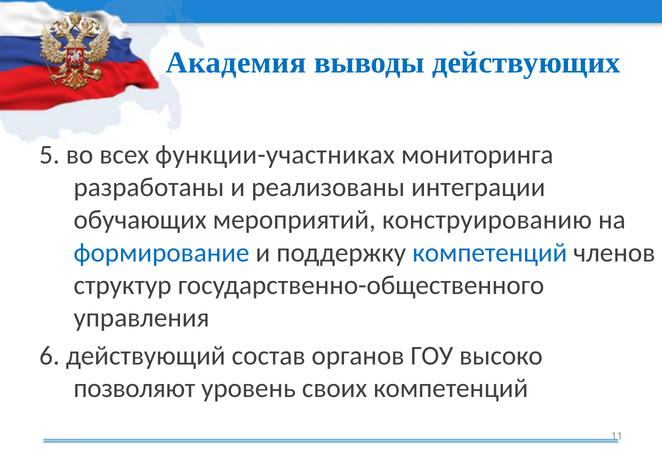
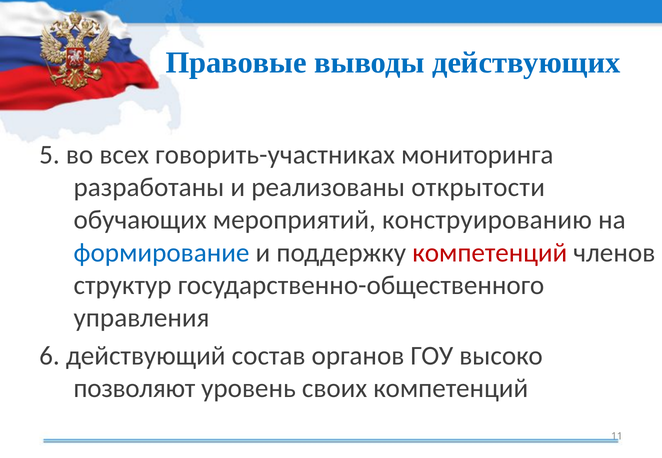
Академия: Академия -> Правовые
функции-участниках: функции-участниках -> говорить-участниках
интеграции: интеграции -> открытости
компетенций at (490, 253) colour: blue -> red
